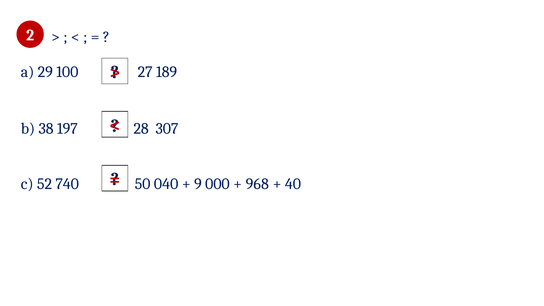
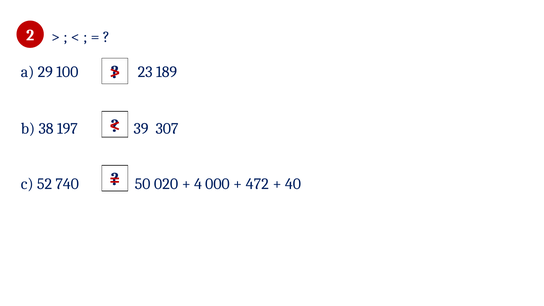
27: 27 -> 23
28: 28 -> 39
040: 040 -> 020
9: 9 -> 4
968: 968 -> 472
